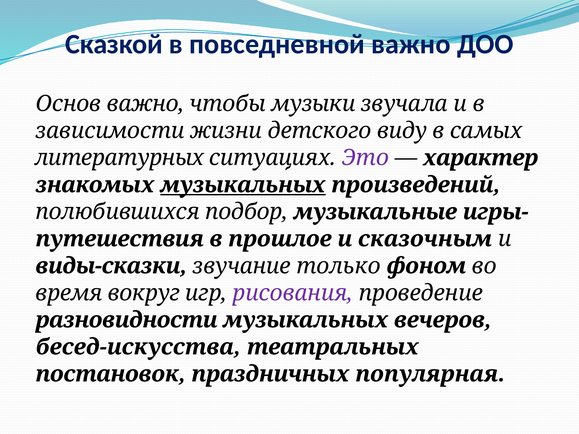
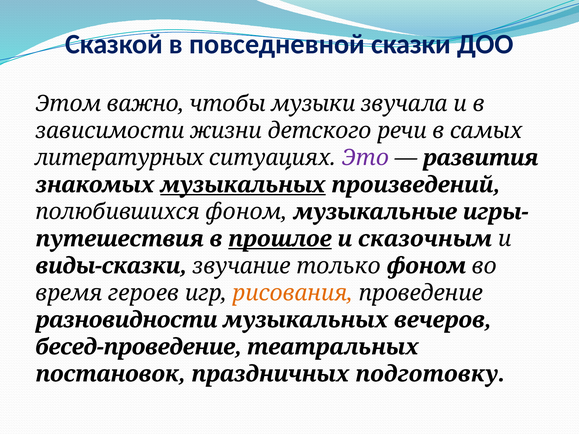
повседневной важно: важно -> сказки
Основ: Основ -> Этом
виду: виду -> речи
характер: характер -> развития
полюбившихся подбор: подбор -> фоном
прошлое underline: none -> present
вокруг: вокруг -> героев
рисования colour: purple -> orange
бесед-искусства: бесед-искусства -> бесед-проведение
популярная: популярная -> подготовку
